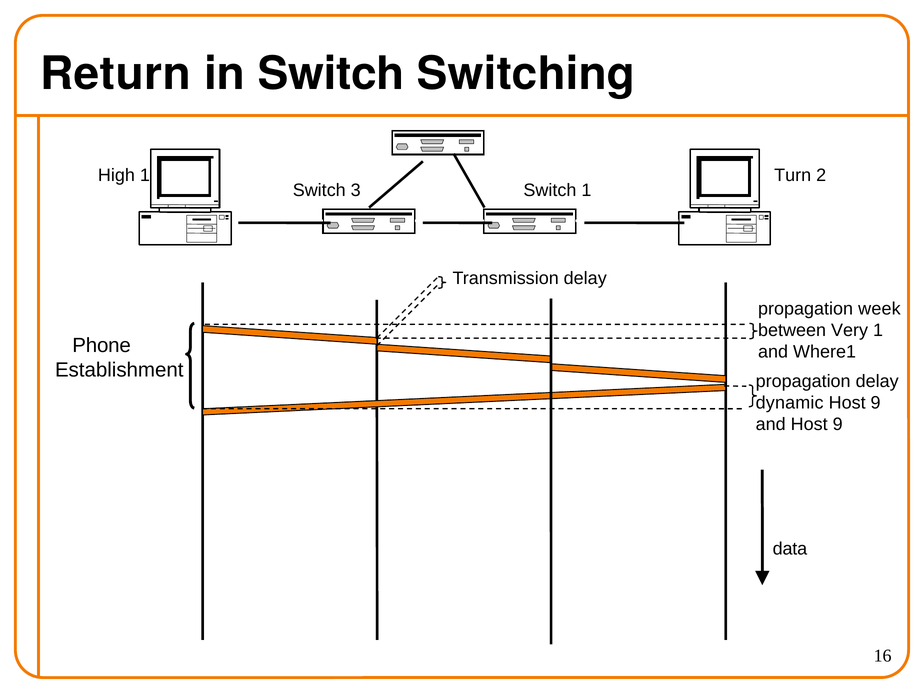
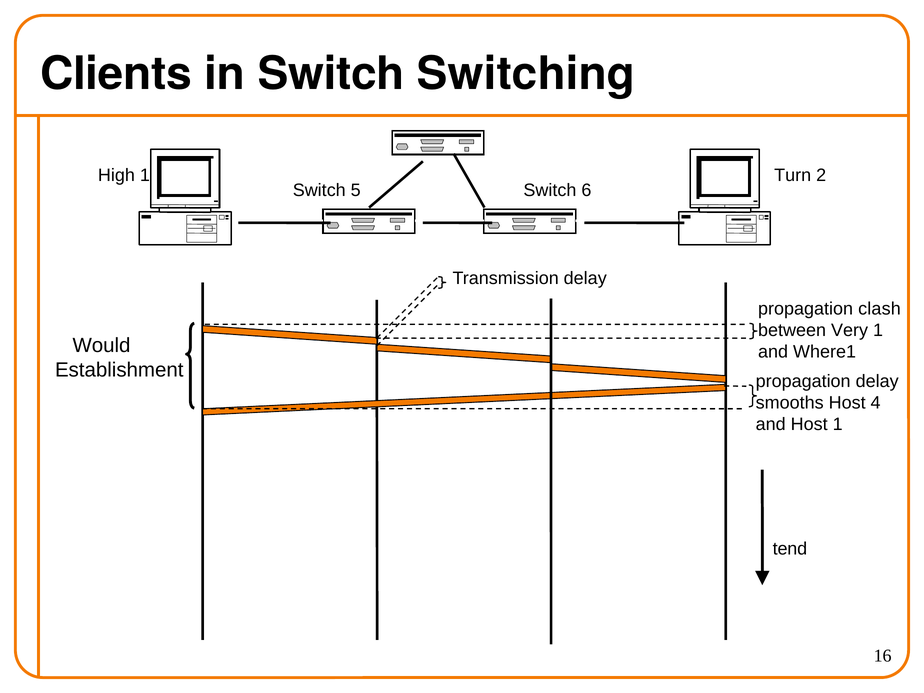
Return: Return -> Clients
3: 3 -> 5
Switch 1: 1 -> 6
week: week -> clash
Phone: Phone -> Would
dynamic: dynamic -> smooths
9 at (876, 403): 9 -> 4
and Host 9: 9 -> 1
data: data -> tend
